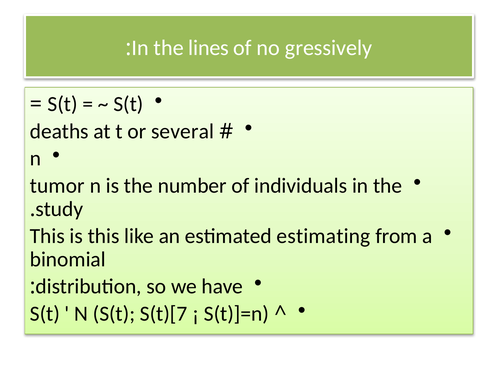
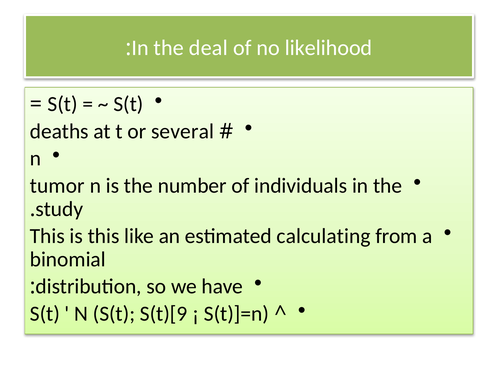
lines: lines -> deal
gressively: gressively -> likelihood
estimating: estimating -> calculating
S(t)[7: S(t)[7 -> S(t)[9
